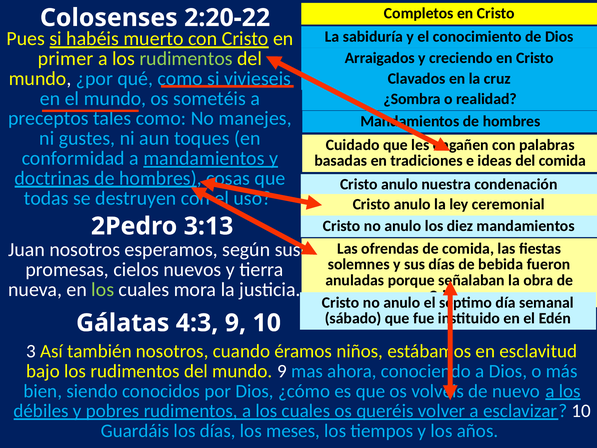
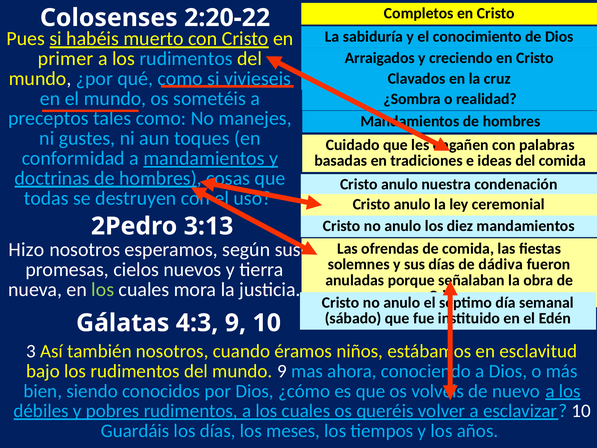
rudimentos at (186, 59) colour: light green -> light blue
Juan: Juan -> Hizo
bebida: bebida -> dádiva
